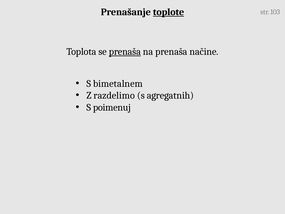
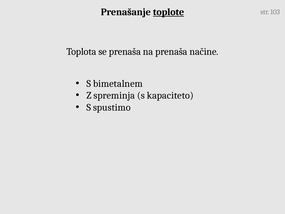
prenaša at (125, 52) underline: present -> none
razdelimo: razdelimo -> spreminja
agregatnih: agregatnih -> kapaciteto
poimenuj: poimenuj -> spustimo
